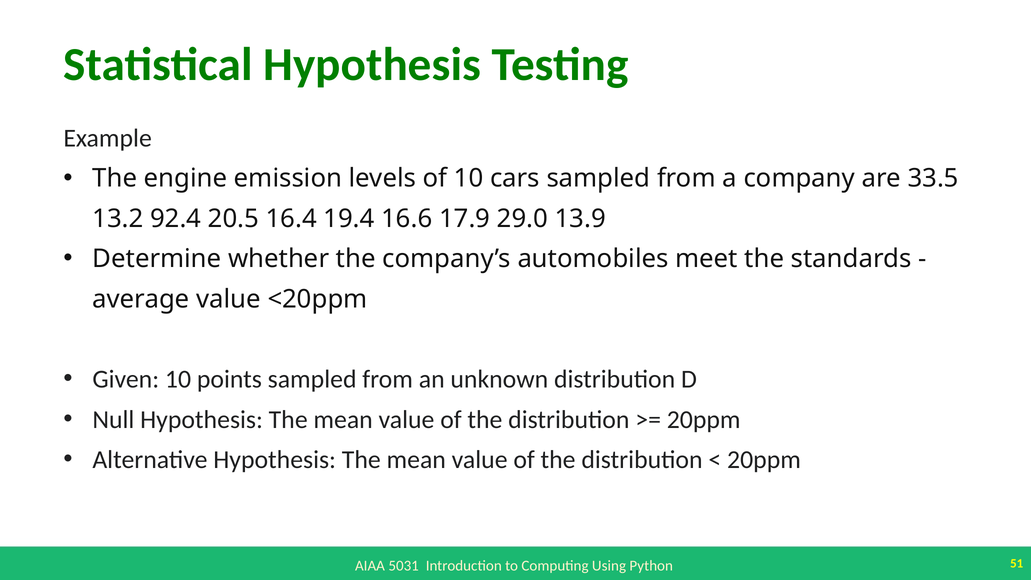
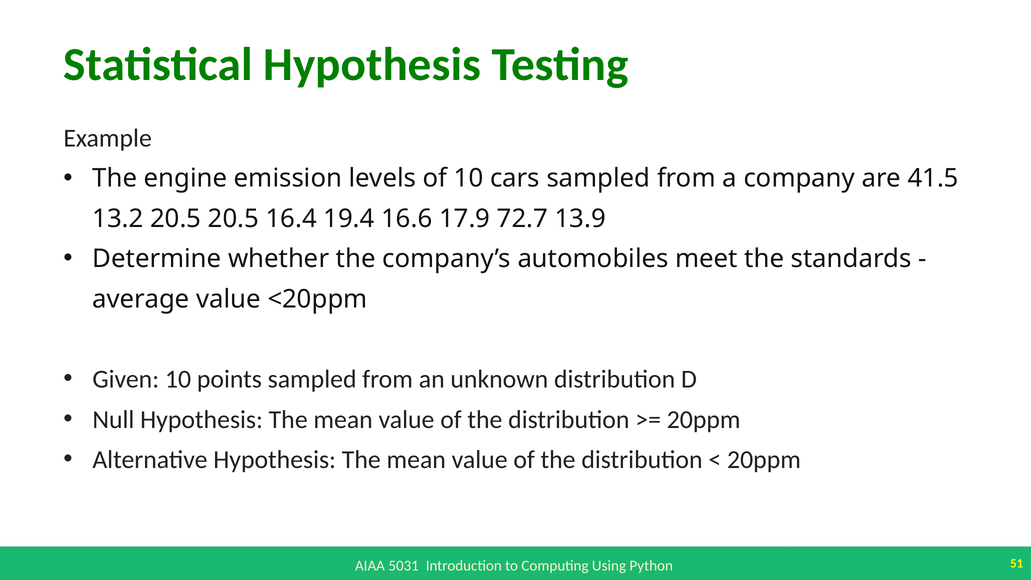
33.5: 33.5 -> 41.5
13.2 92.4: 92.4 -> 20.5
29.0: 29.0 -> 72.7
